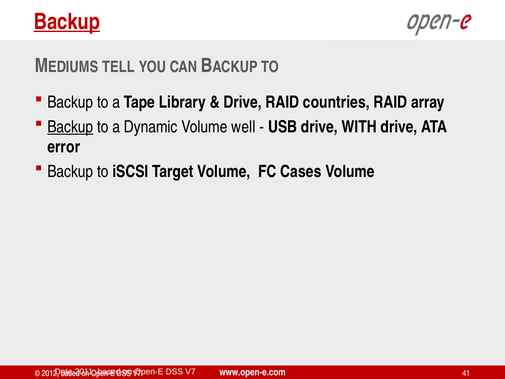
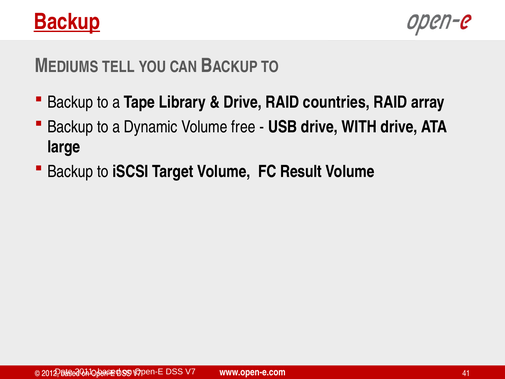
Backup at (70, 127) underline: present -> none
well: well -> free
error: error -> large
Cases: Cases -> Result
